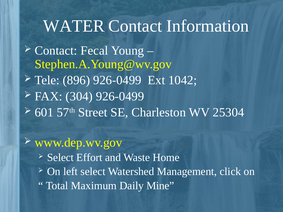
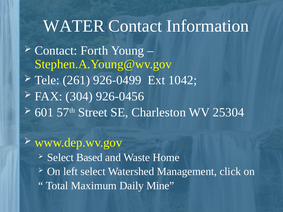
Fecal: Fecal -> Forth
896: 896 -> 261
304 926-0499: 926-0499 -> 926-0456
Effort: Effort -> Based
